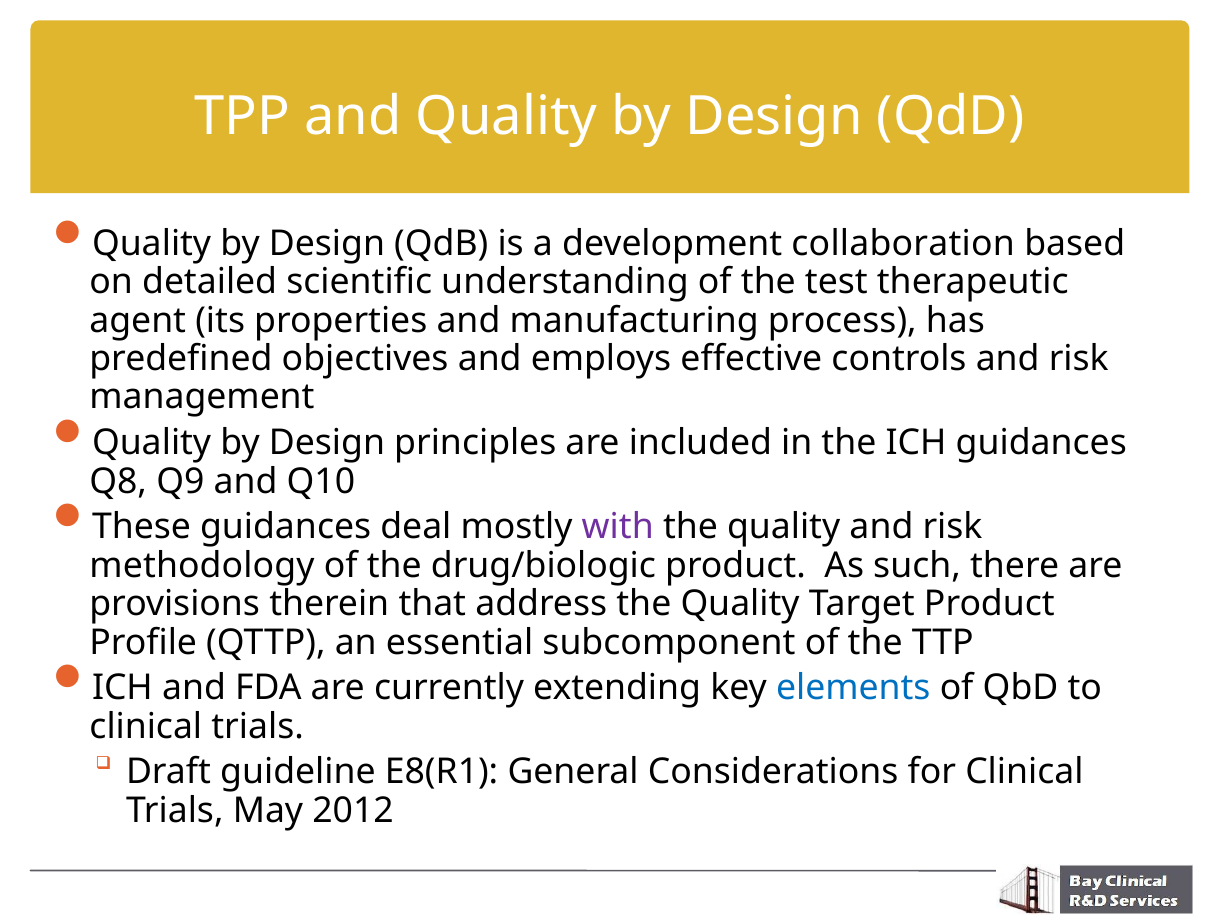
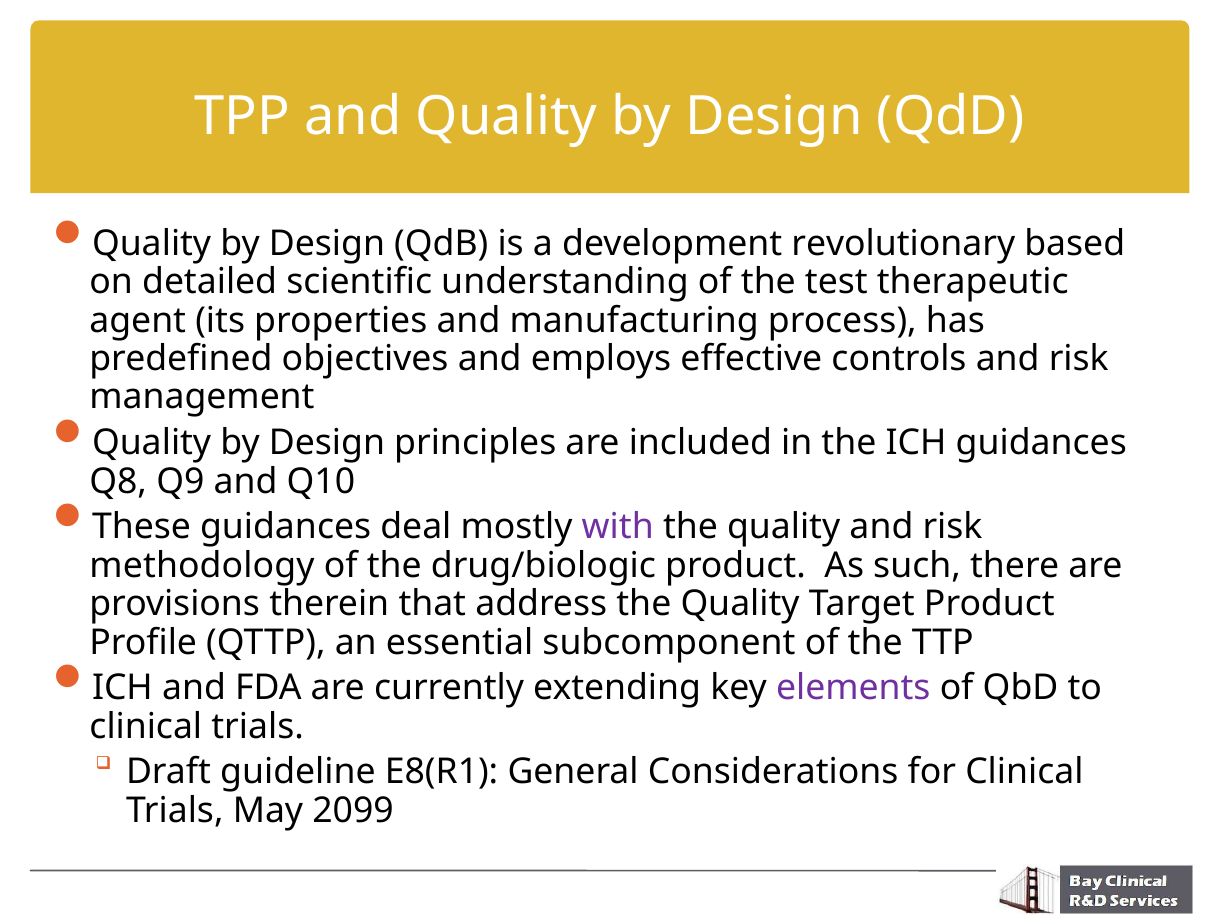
collaboration: collaboration -> revolutionary
elements colour: blue -> purple
2012: 2012 -> 2099
